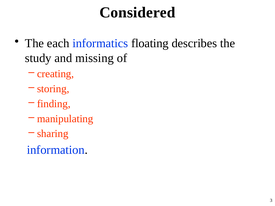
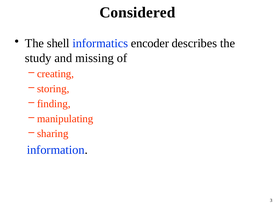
each: each -> shell
floating: floating -> encoder
